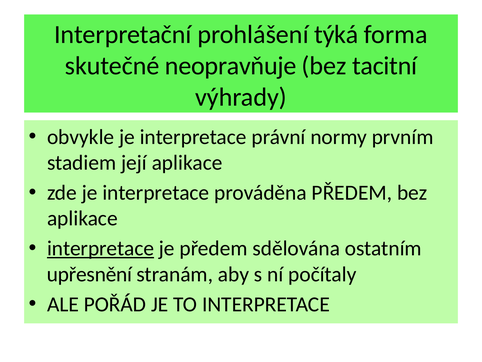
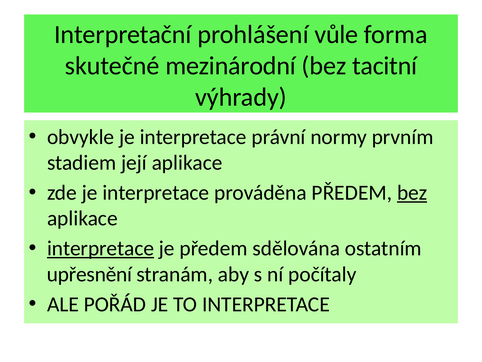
týká: týká -> vůle
neopravňuje: neopravňuje -> mezinárodní
bez at (412, 193) underline: none -> present
